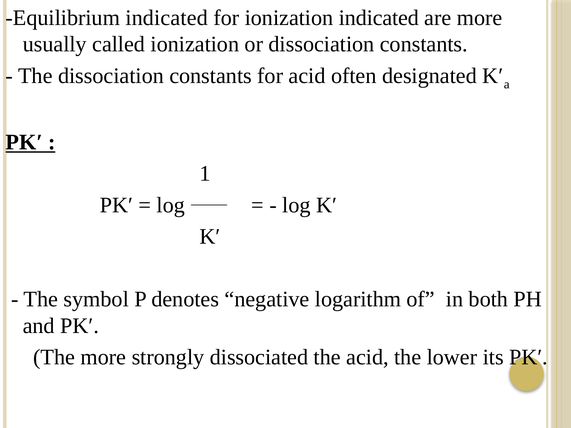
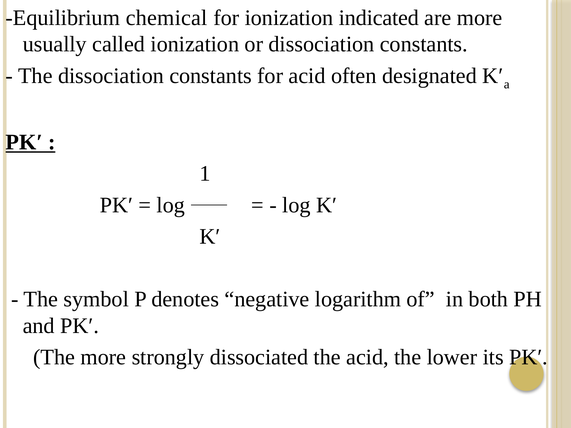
Equilibrium indicated: indicated -> chemical
